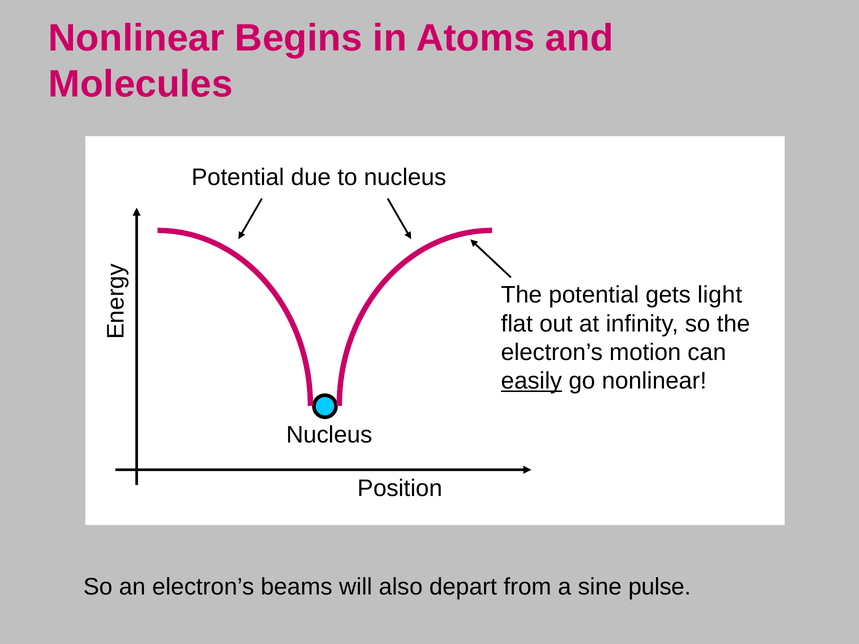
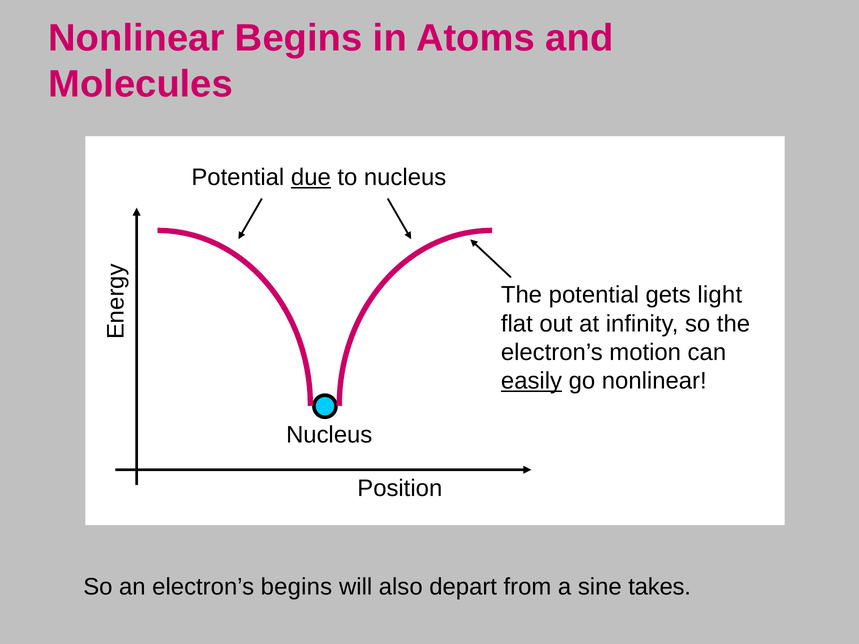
due underline: none -> present
electron’s beams: beams -> begins
pulse: pulse -> takes
